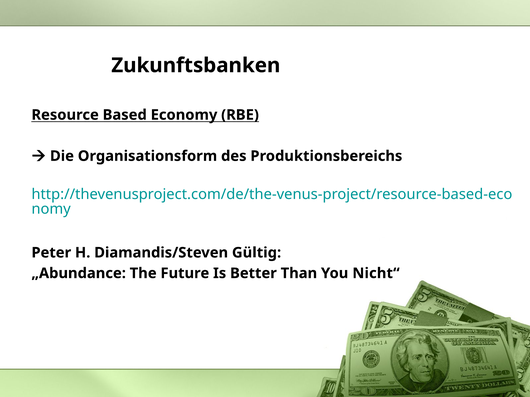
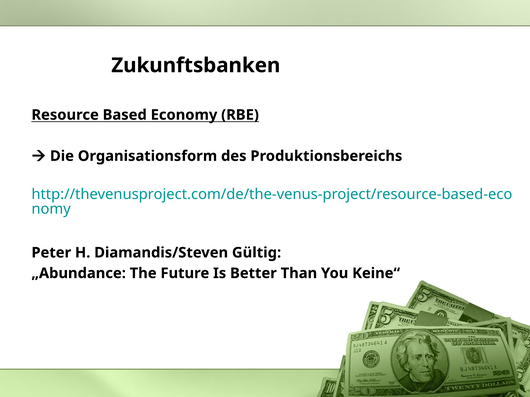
Nicht“: Nicht“ -> Keine“
